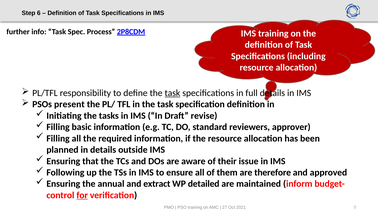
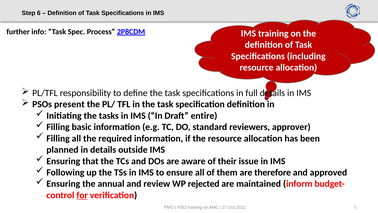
task at (172, 93) underline: present -> none
revise: revise -> entire
extract: extract -> review
detailed: detailed -> rejected
